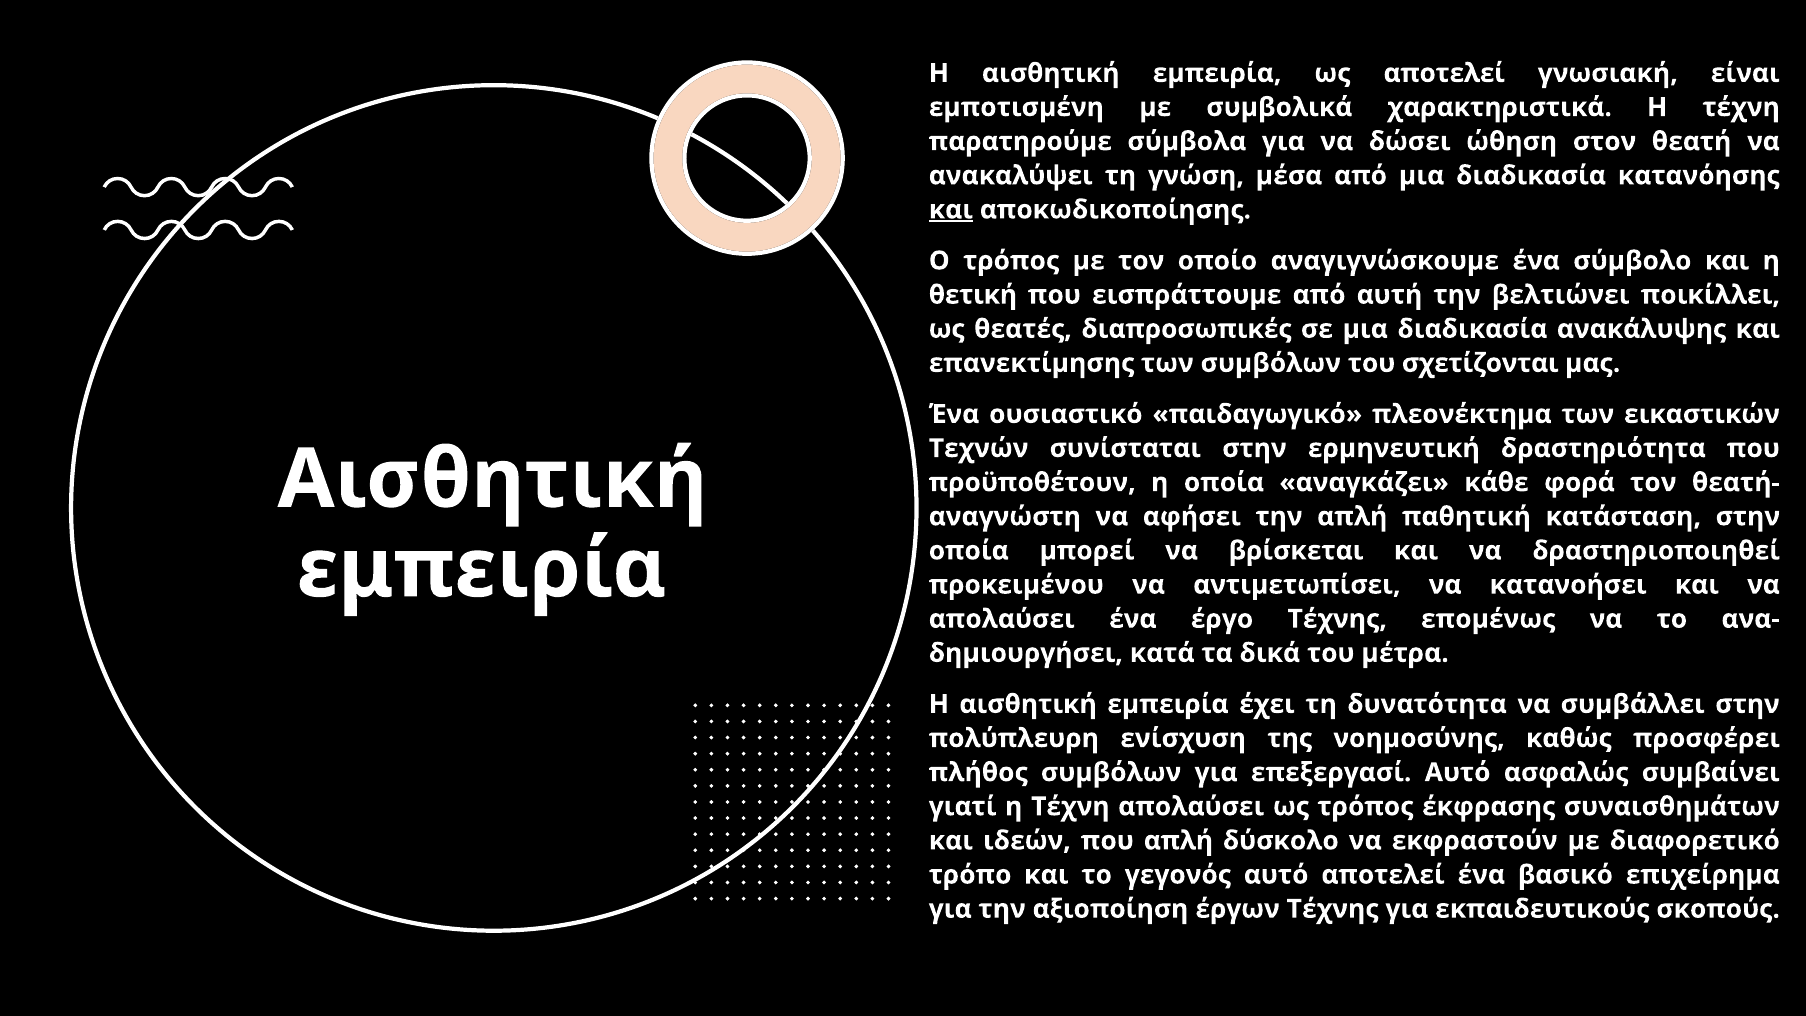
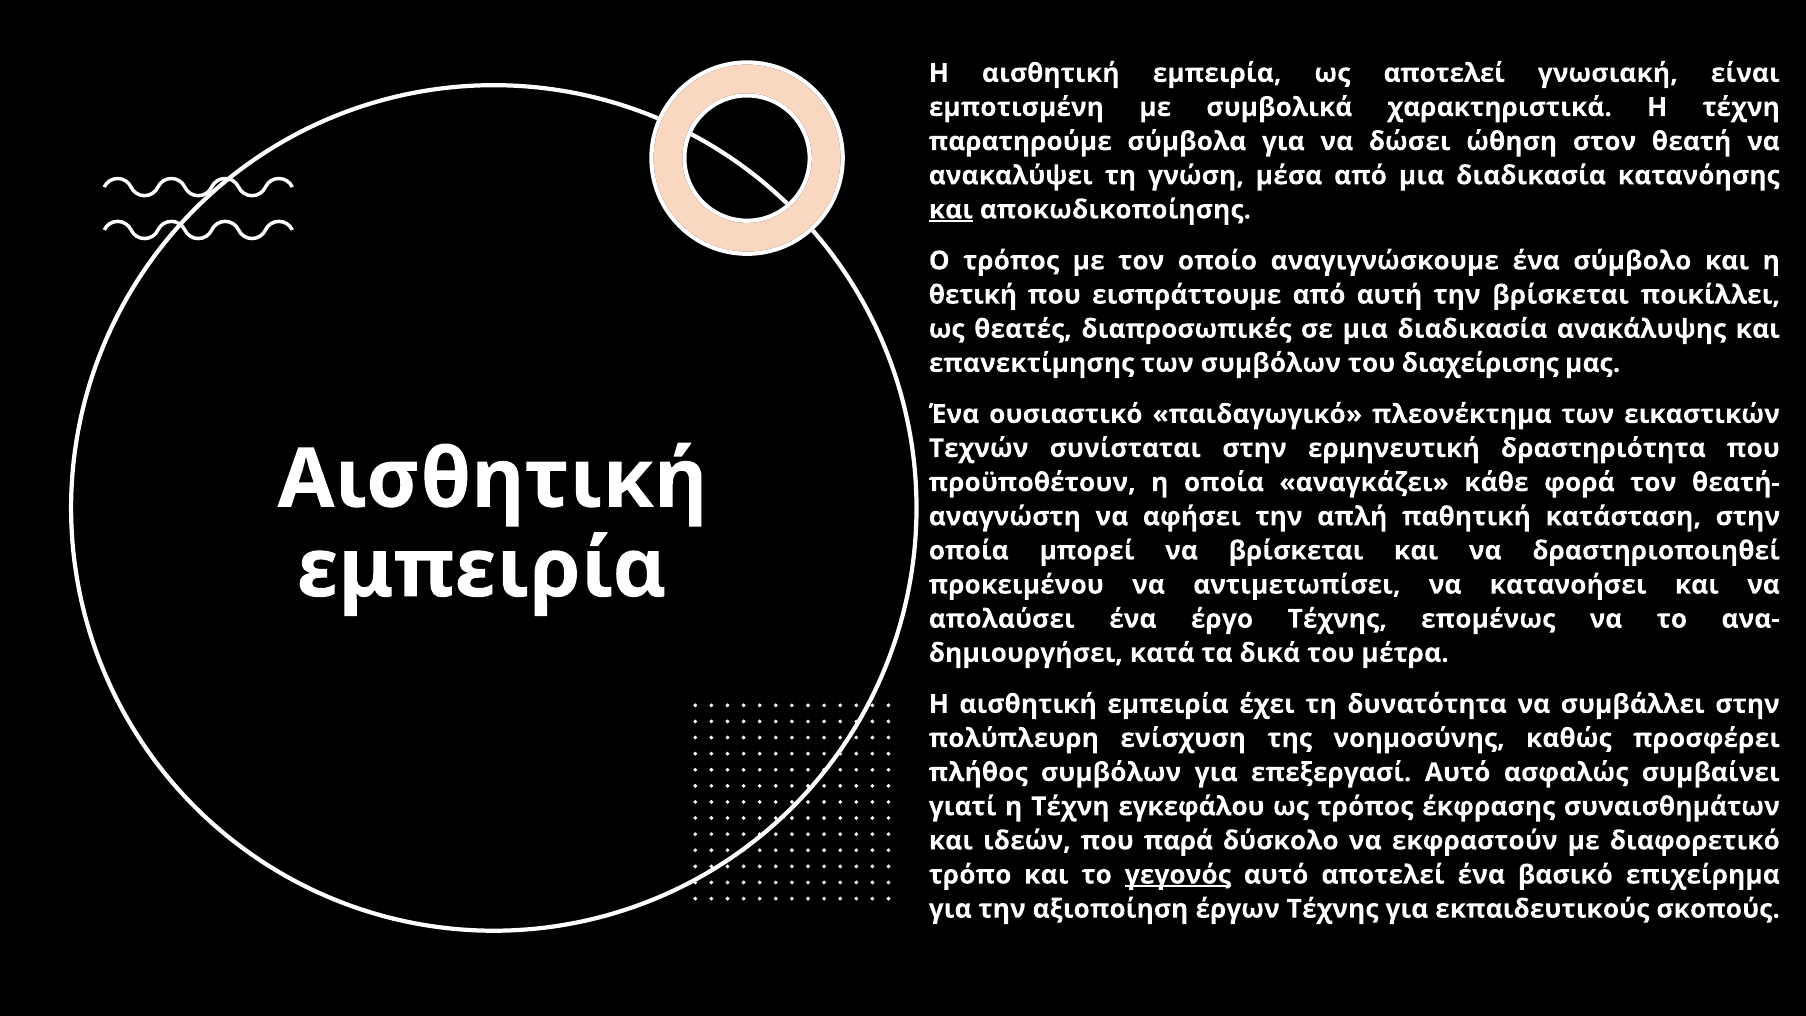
την βελτιώνει: βελτιώνει -> βρίσκεται
σχετίζονται: σχετίζονται -> διαχείρισης
Τέχνη απολαύσει: απολαύσει -> εγκεφάλου
που απλή: απλή -> παρά
γεγονός underline: none -> present
